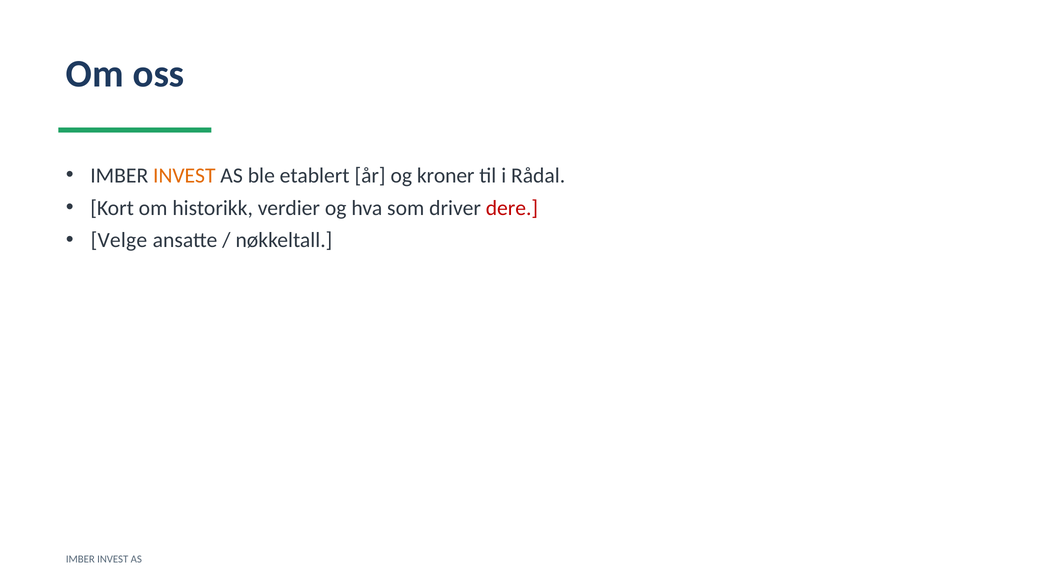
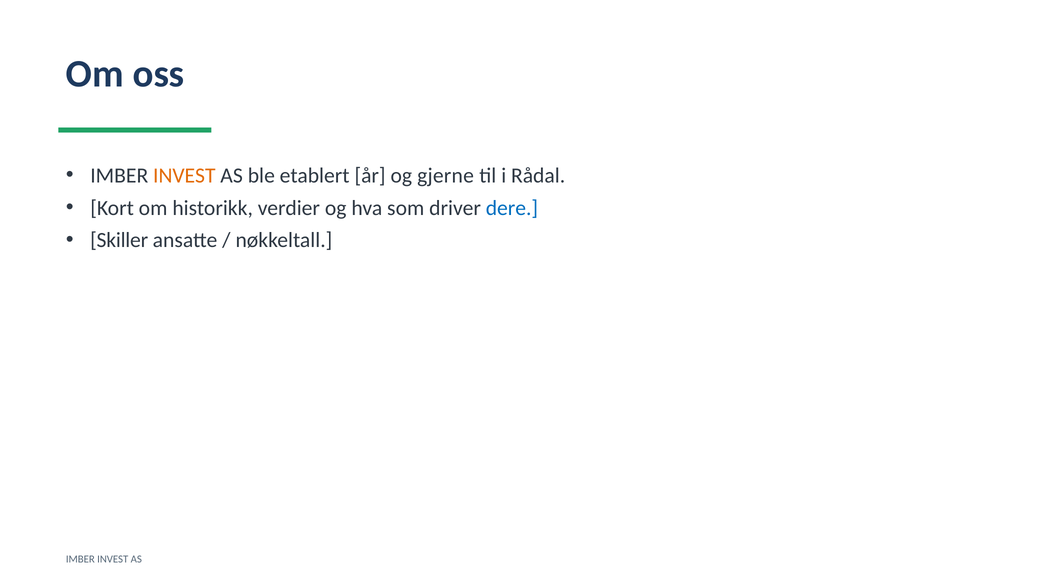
kroner: kroner -> gjerne
dere colour: red -> blue
Velge: Velge -> Skiller
